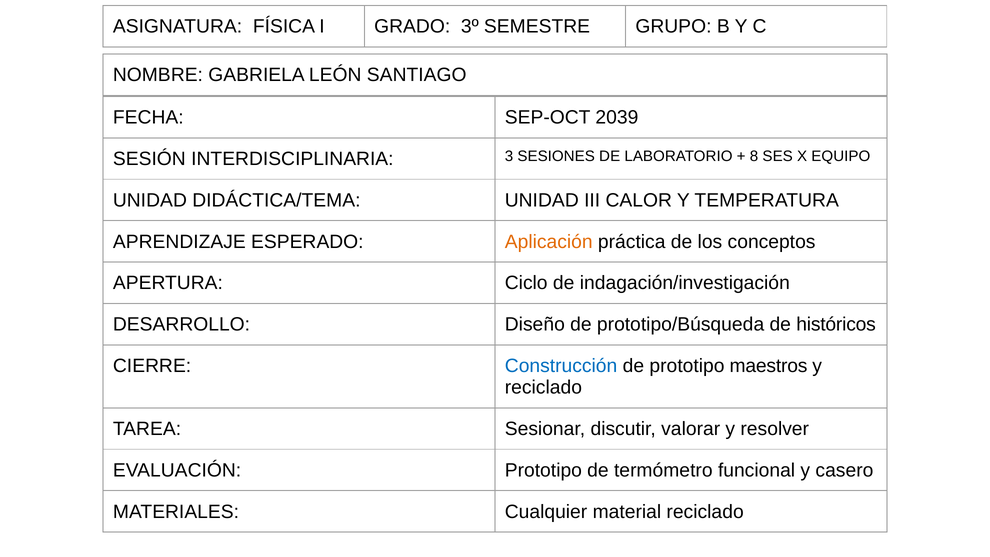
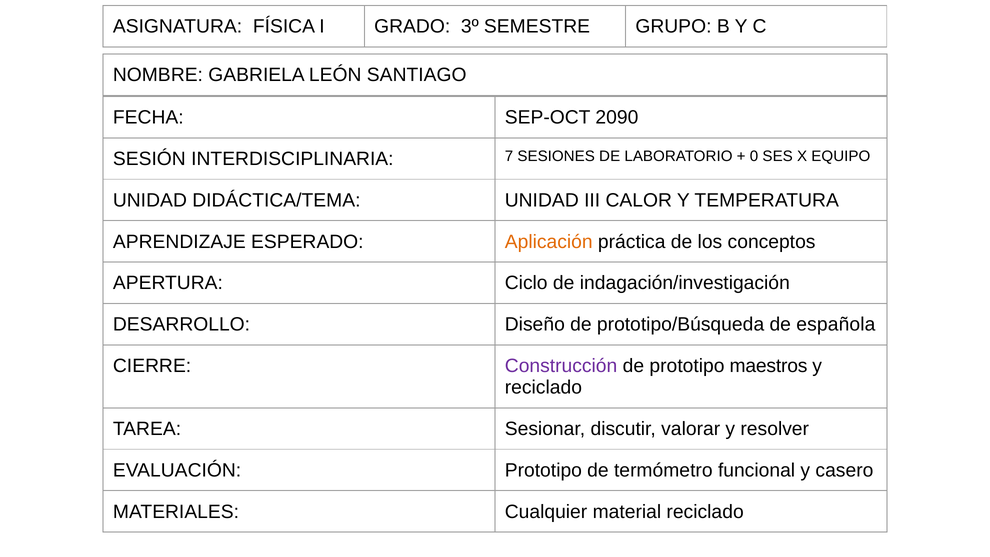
2039: 2039 -> 2090
3: 3 -> 7
8: 8 -> 0
históricos: históricos -> española
Construcción colour: blue -> purple
